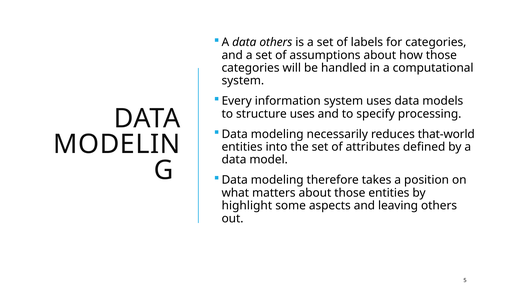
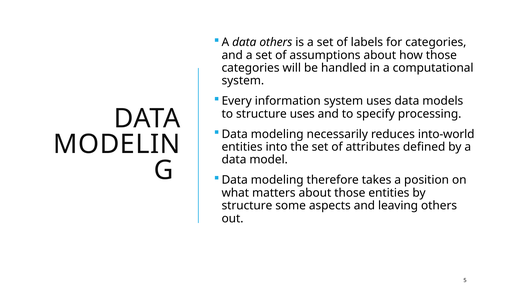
that-world: that-world -> into-world
highlight at (247, 206): highlight -> structure
